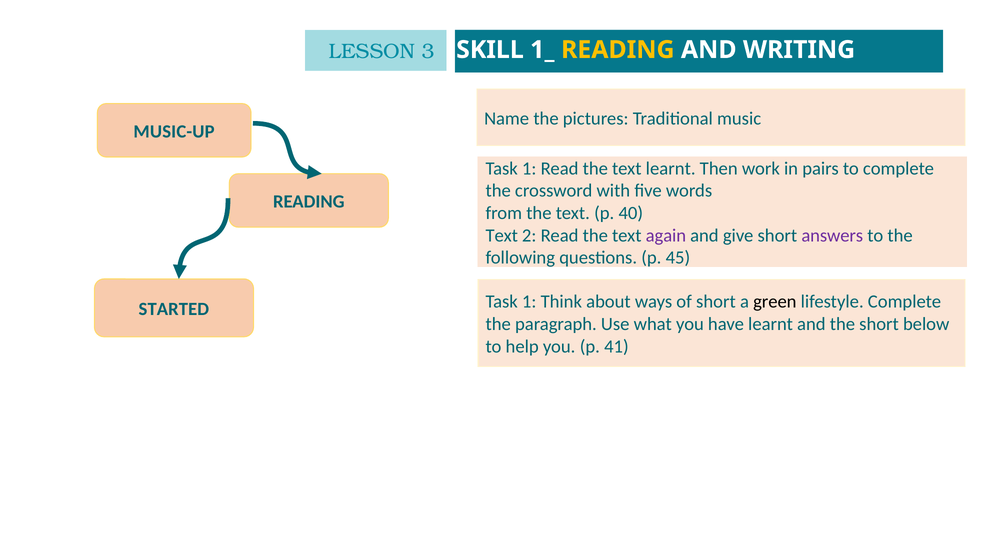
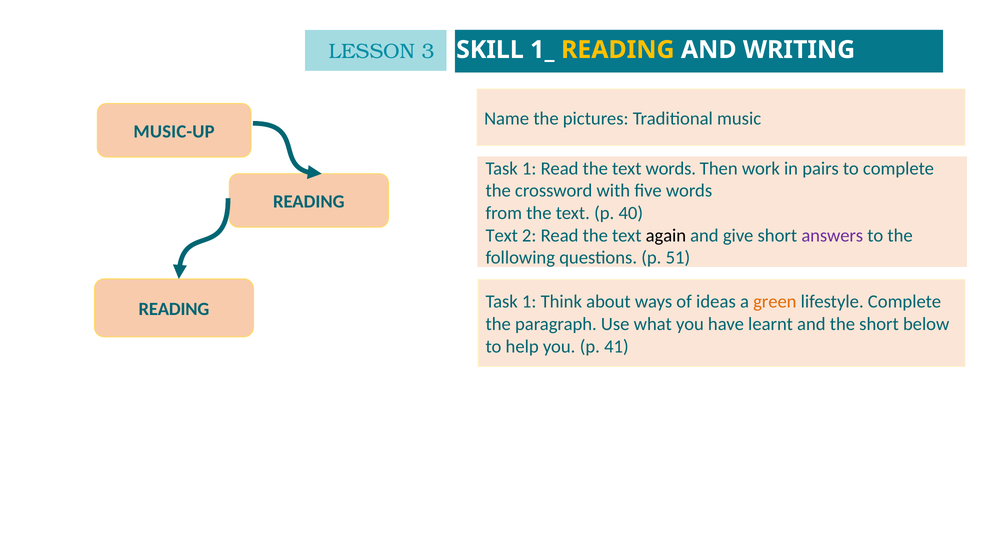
text learnt: learnt -> words
again colour: purple -> black
45: 45 -> 51
of short: short -> ideas
green colour: black -> orange
STARTED at (174, 309): STARTED -> READING
